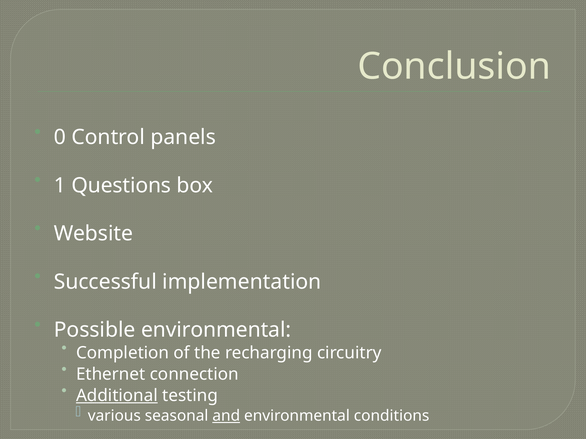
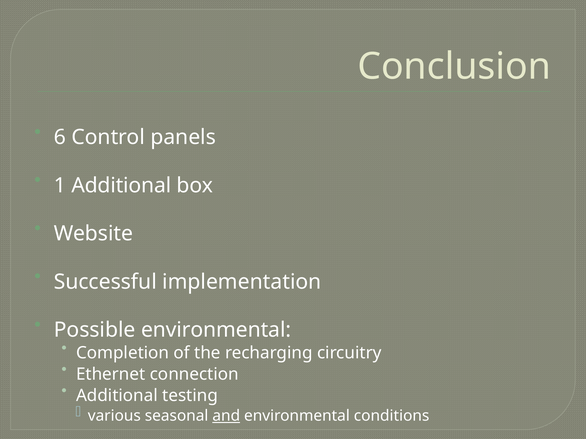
0: 0 -> 6
1 Questions: Questions -> Additional
Additional at (117, 396) underline: present -> none
